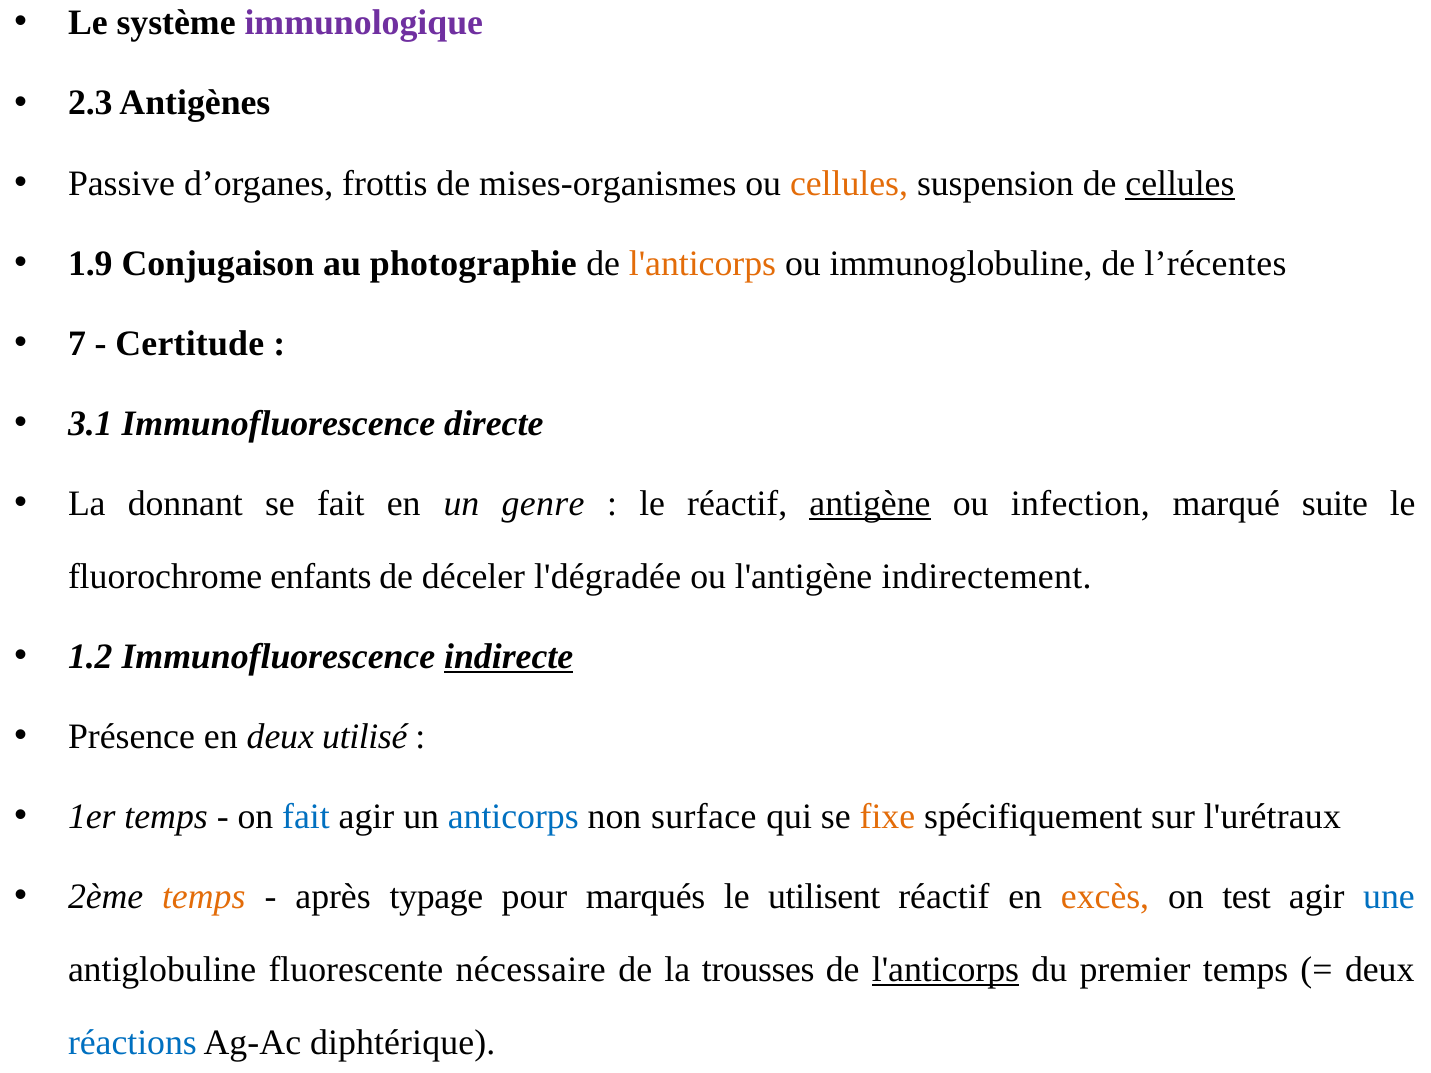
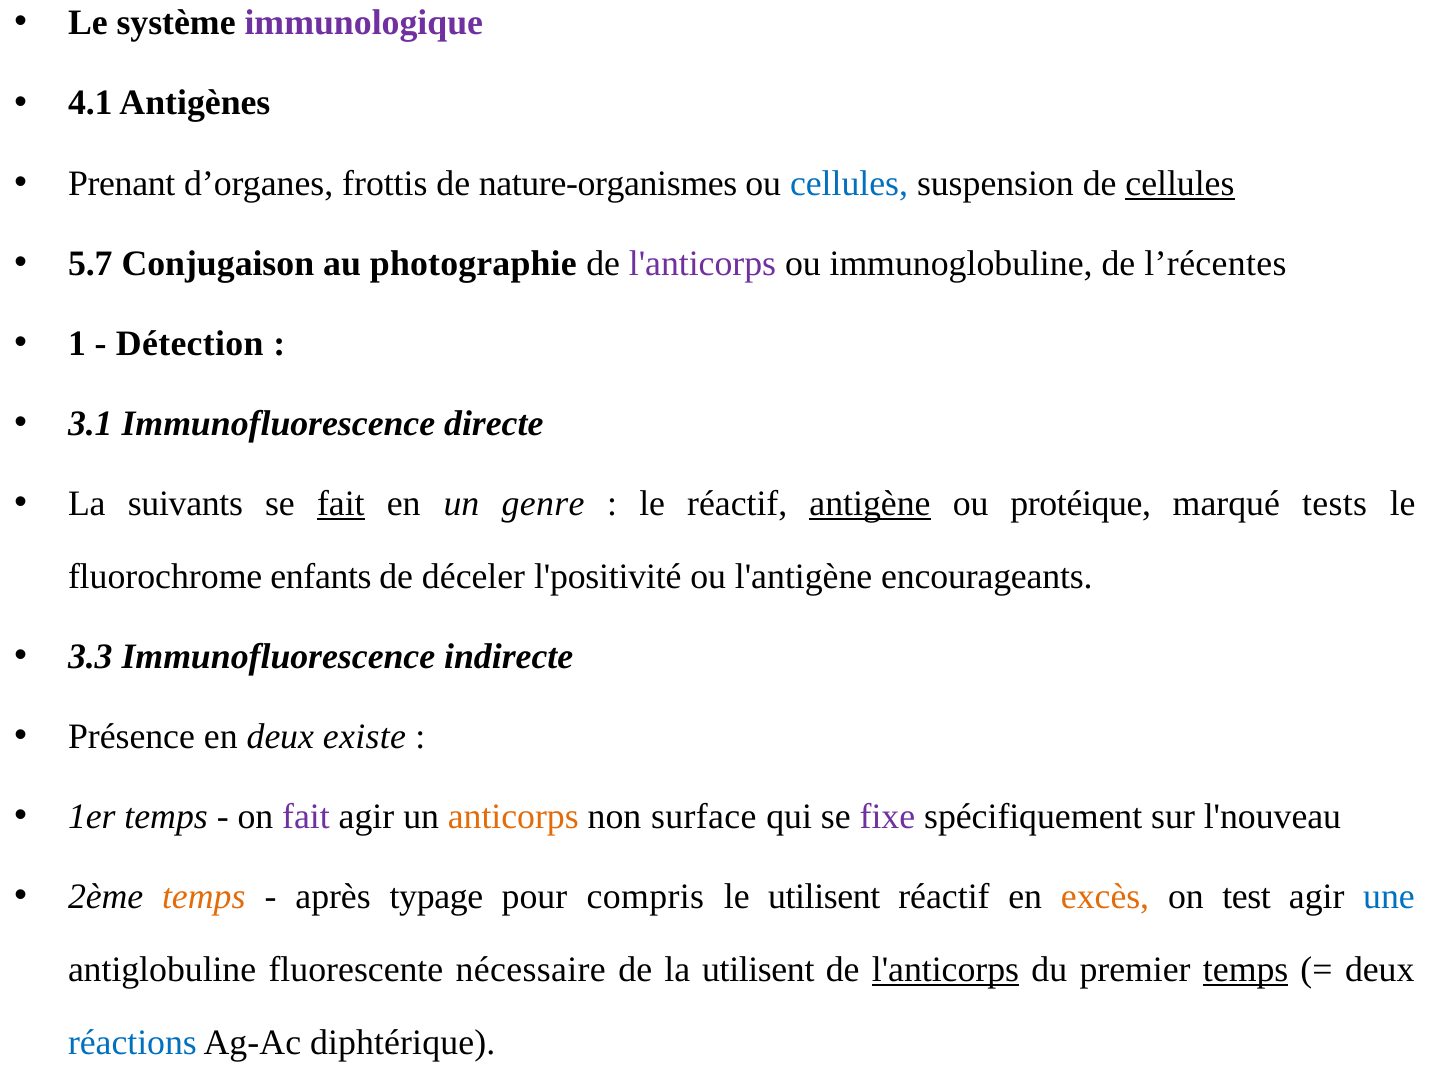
2.3: 2.3 -> 4.1
Passive: Passive -> Prenant
mises-organismes: mises-organismes -> nature-organismes
cellules at (849, 183) colour: orange -> blue
1.9: 1.9 -> 5.7
l'anticorps at (702, 263) colour: orange -> purple
7: 7 -> 1
Certitude: Certitude -> Détection
donnant: donnant -> suivants
fait at (341, 504) underline: none -> present
infection: infection -> protéique
suite: suite -> tests
l'dégradée: l'dégradée -> l'positivité
indirectement: indirectement -> encourageants
1.2: 1.2 -> 3.3
indirecte underline: present -> none
utilisé: utilisé -> existe
fait at (306, 817) colour: blue -> purple
anticorps colour: blue -> orange
fixe colour: orange -> purple
l'urétraux: l'urétraux -> l'nouveau
marqués: marqués -> compris
la trousses: trousses -> utilisent
temps at (1246, 970) underline: none -> present
